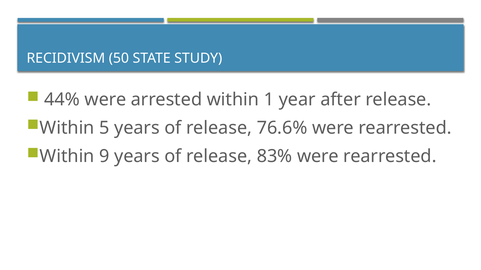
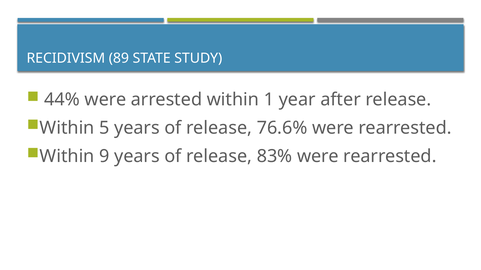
50: 50 -> 89
